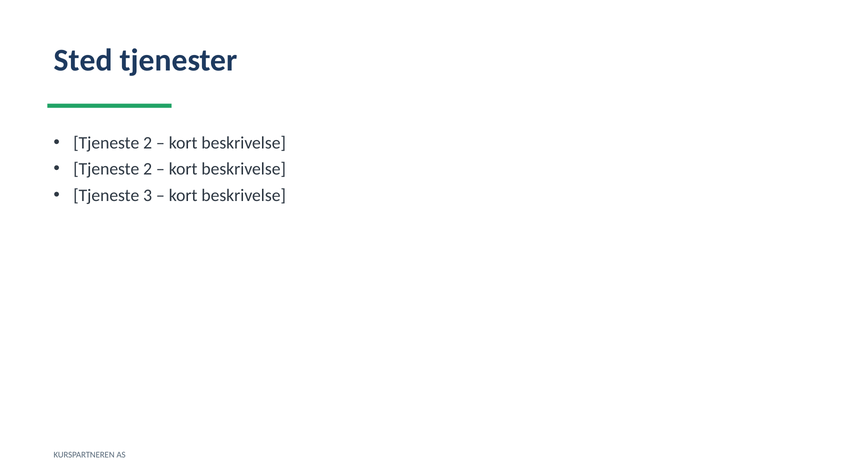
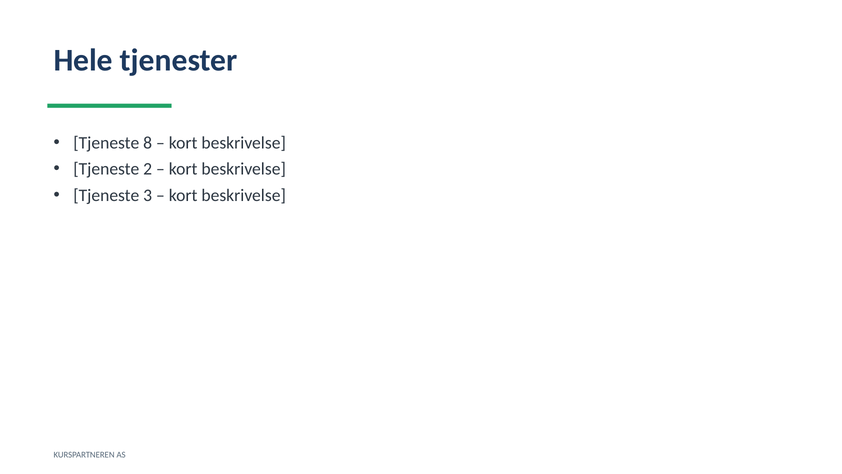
Sted: Sted -> Hele
2 at (148, 143): 2 -> 8
